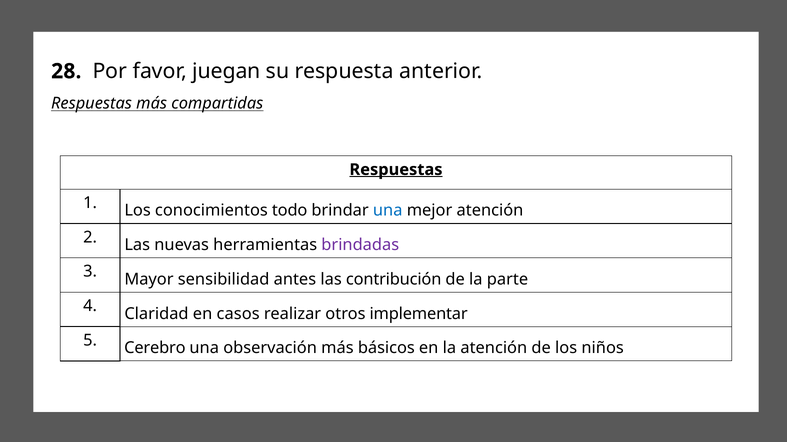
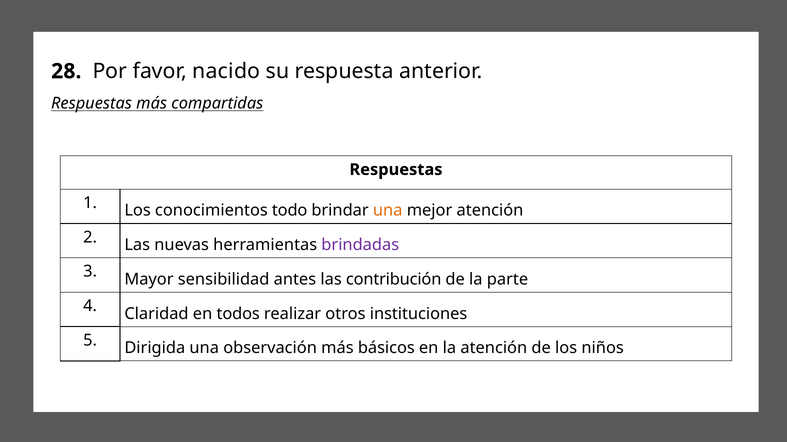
juegan: juegan -> nacido
Respuestas at (396, 170) underline: present -> none
una at (388, 211) colour: blue -> orange
casos: casos -> todos
implementar: implementar -> instituciones
Cerebro: Cerebro -> Dirigida
